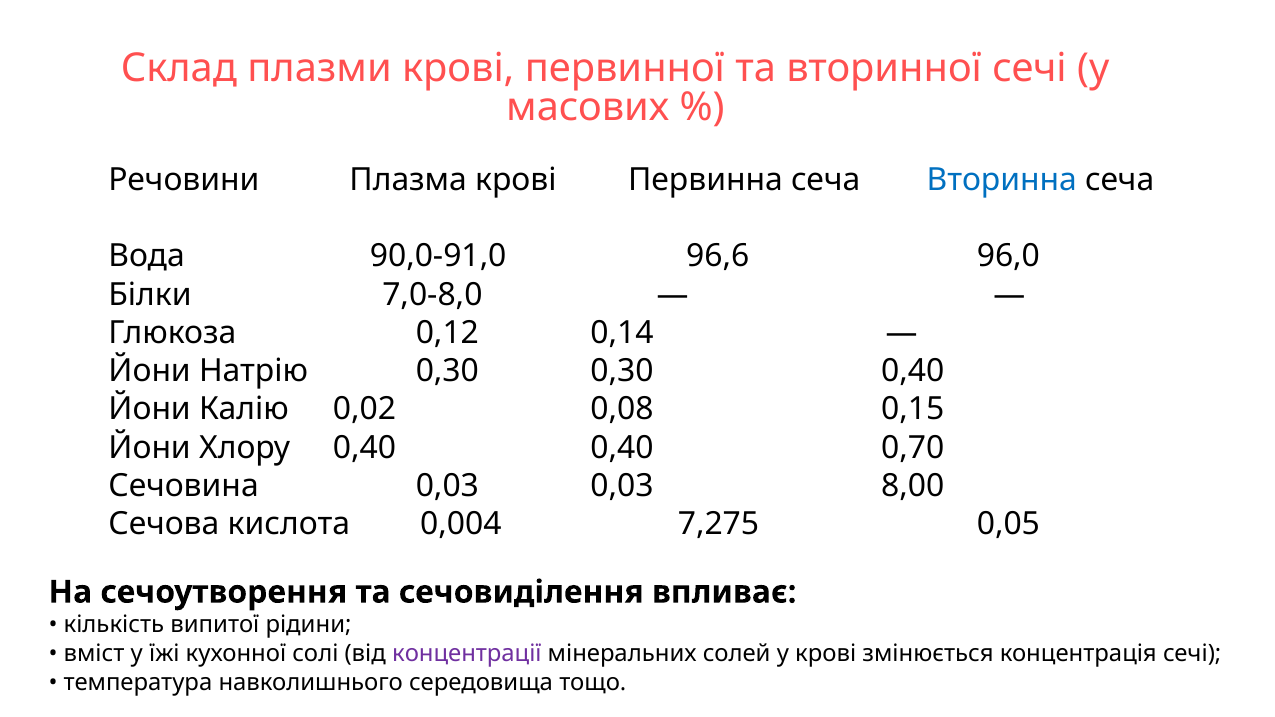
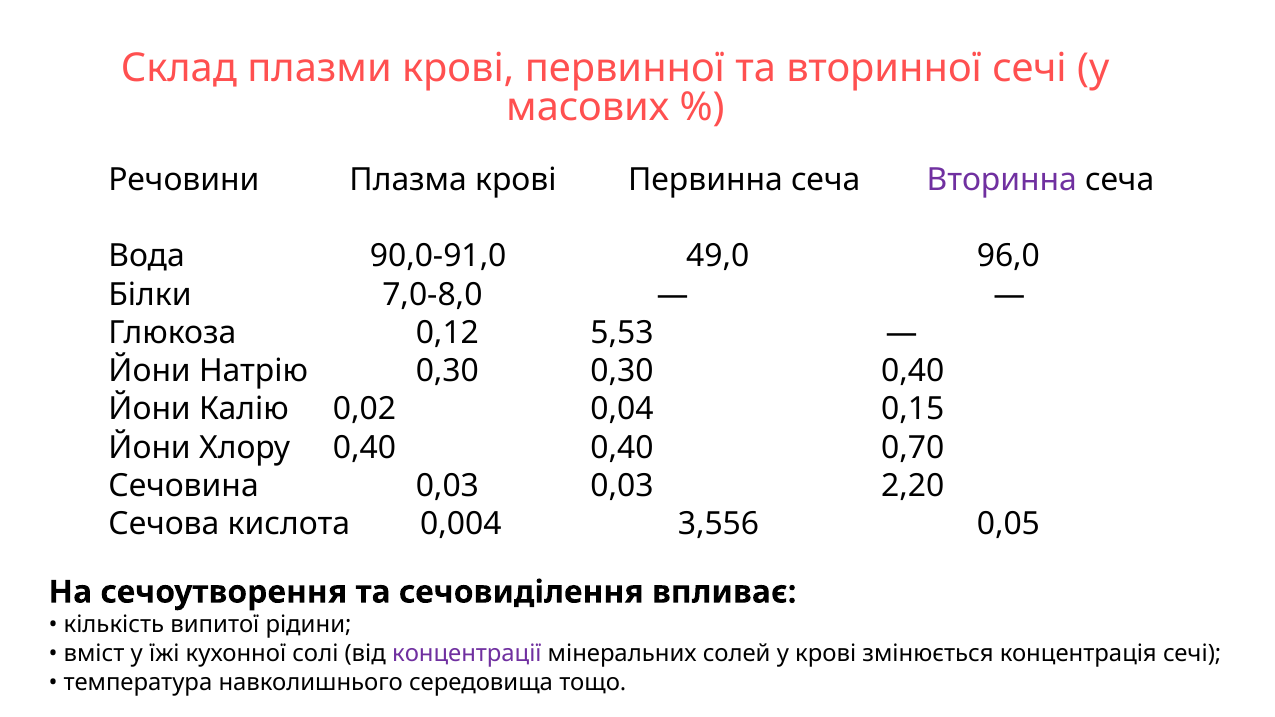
Вторинна colour: blue -> purple
96,6: 96,6 -> 49,0
0,14: 0,14 -> 5,53
0,08: 0,08 -> 0,04
8,00: 8,00 -> 2,20
7,275: 7,275 -> 3,556
